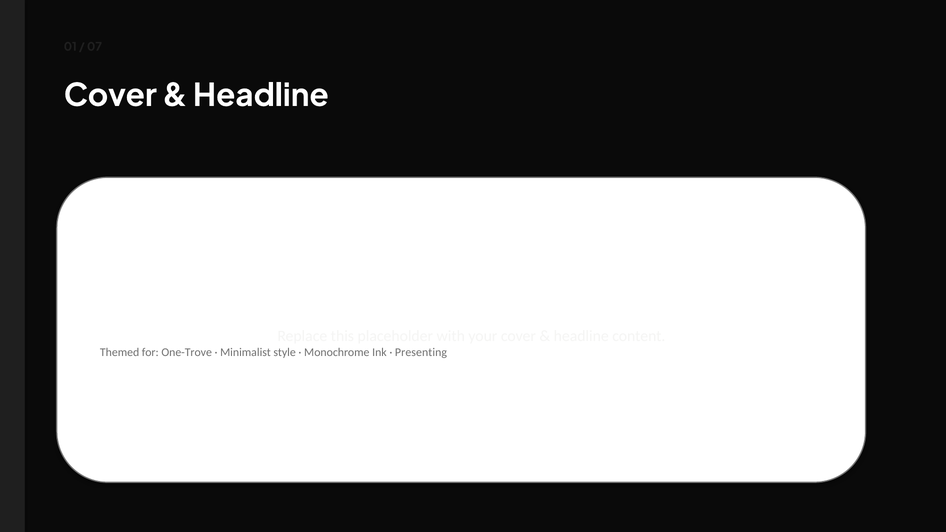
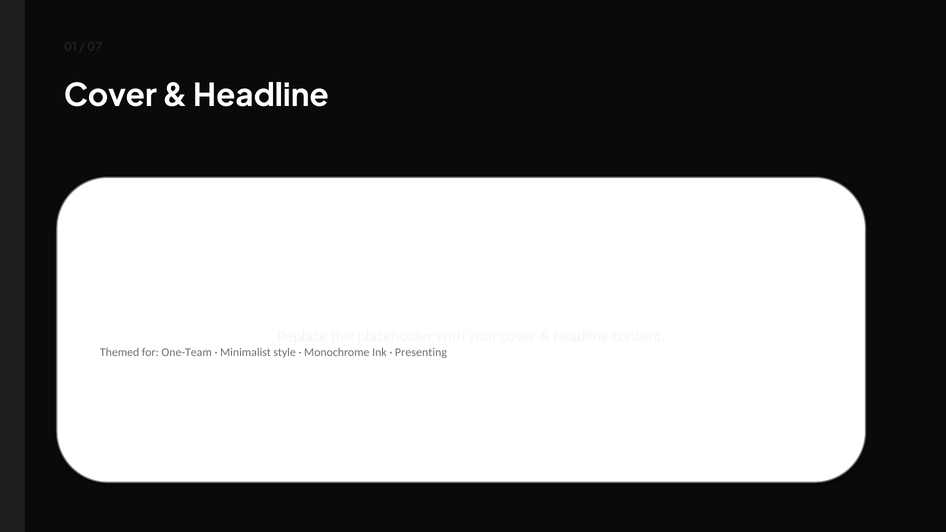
One-Trove: One-Trove -> One-Team
